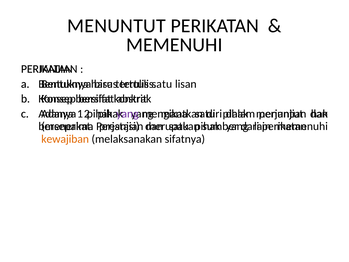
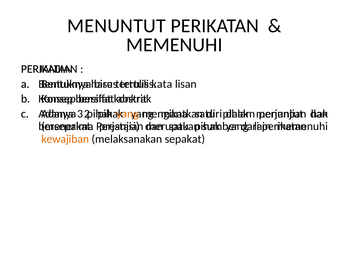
satu at (162, 84): satu -> kata
1: 1 -> 3
yang at (127, 114) colour: purple -> orange
sifatnya: sifatnya -> sepakat
